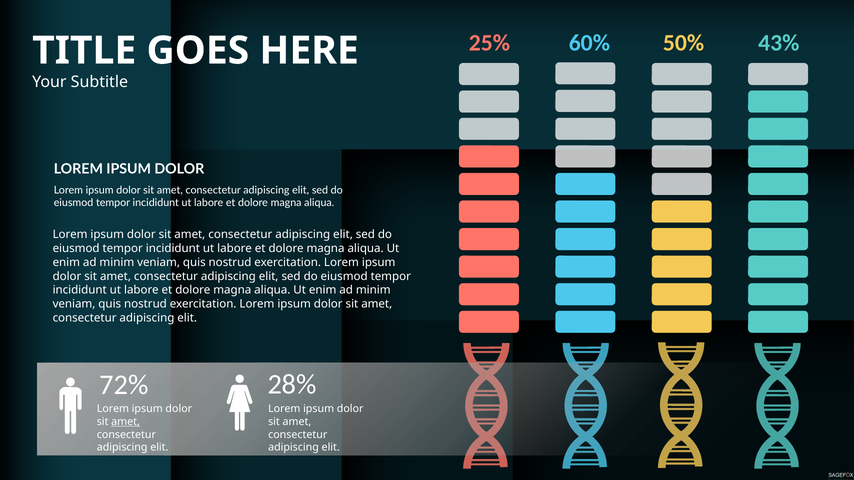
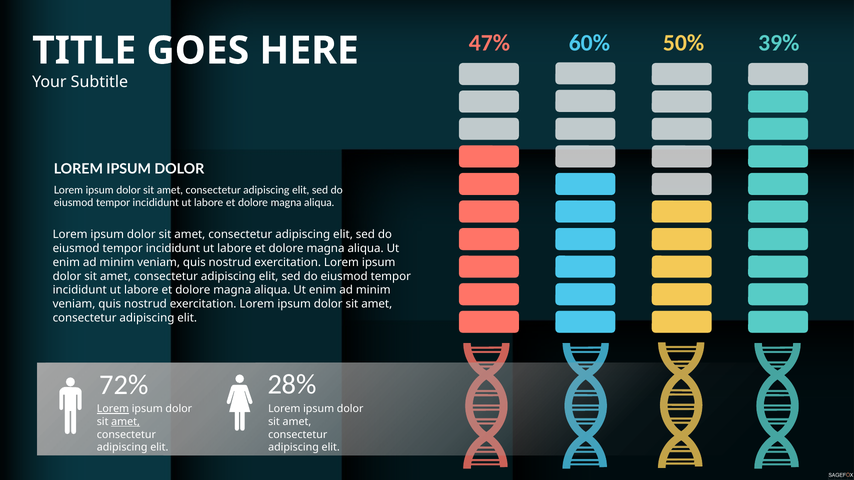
25%: 25% -> 47%
43%: 43% -> 39%
Lorem at (113, 409) underline: none -> present
